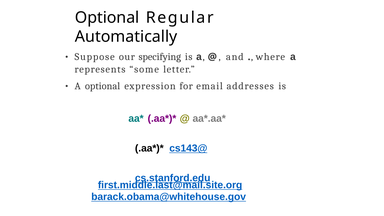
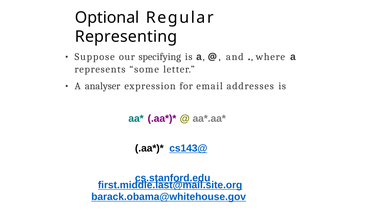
Automatically: Automatically -> Representing
A optional: optional -> analyser
